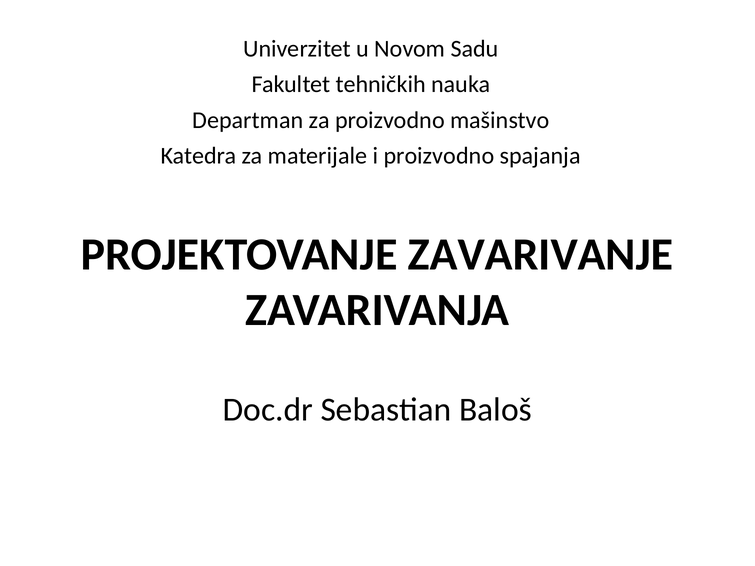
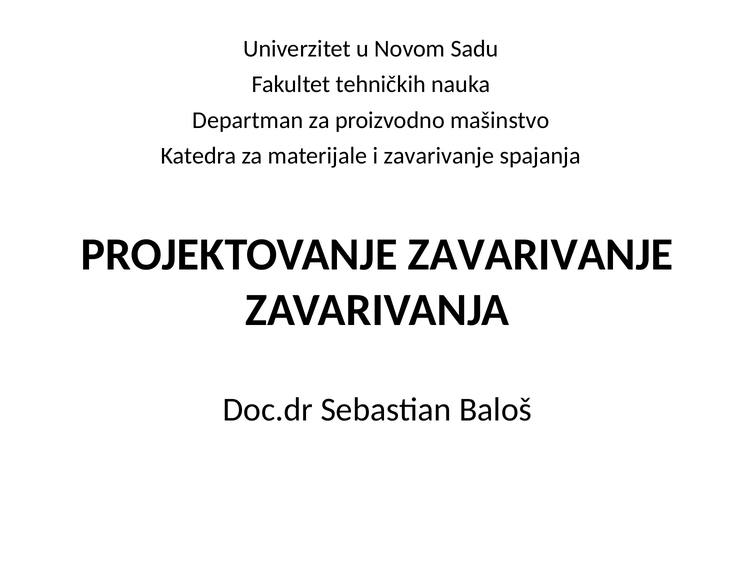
i proizvodno: proizvodno -> zavarivanje
